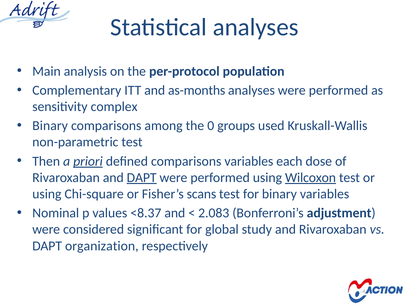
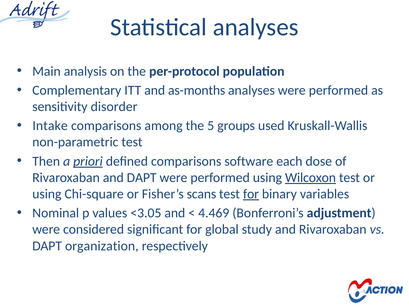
complex: complex -> disorder
Binary at (50, 126): Binary -> Intake
0: 0 -> 5
comparisons variables: variables -> software
DAPT at (142, 177) underline: present -> none
for at (251, 194) underline: none -> present
<8.37: <8.37 -> <3.05
2.083: 2.083 -> 4.469
